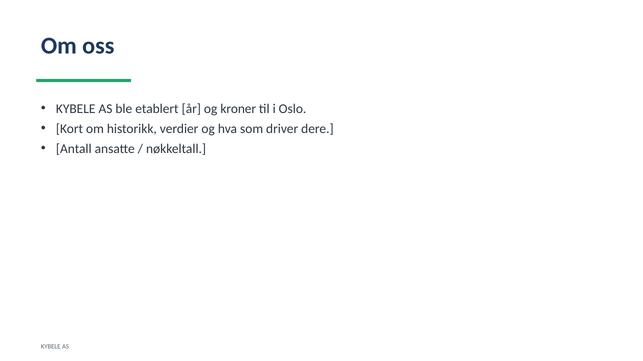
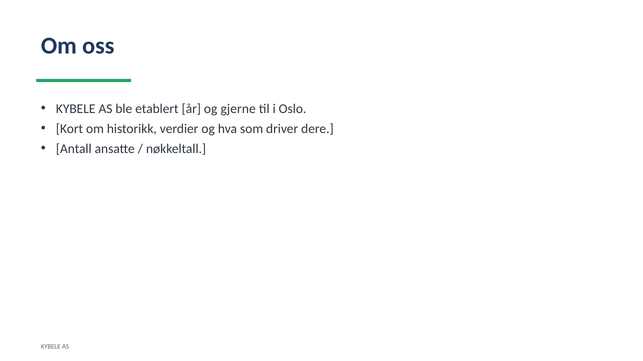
kroner: kroner -> gjerne
